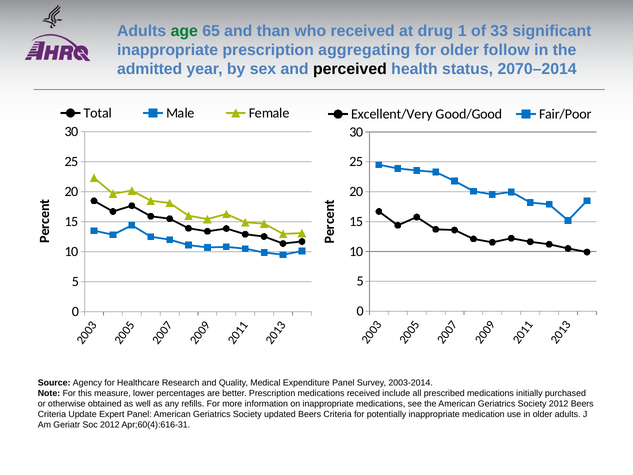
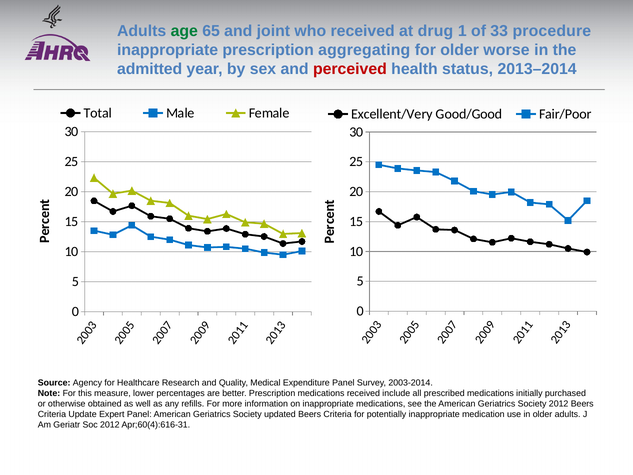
than: than -> joint
significant: significant -> procedure
follow: follow -> worse
perceived colour: black -> red
2070–2014: 2070–2014 -> 2013–2014
